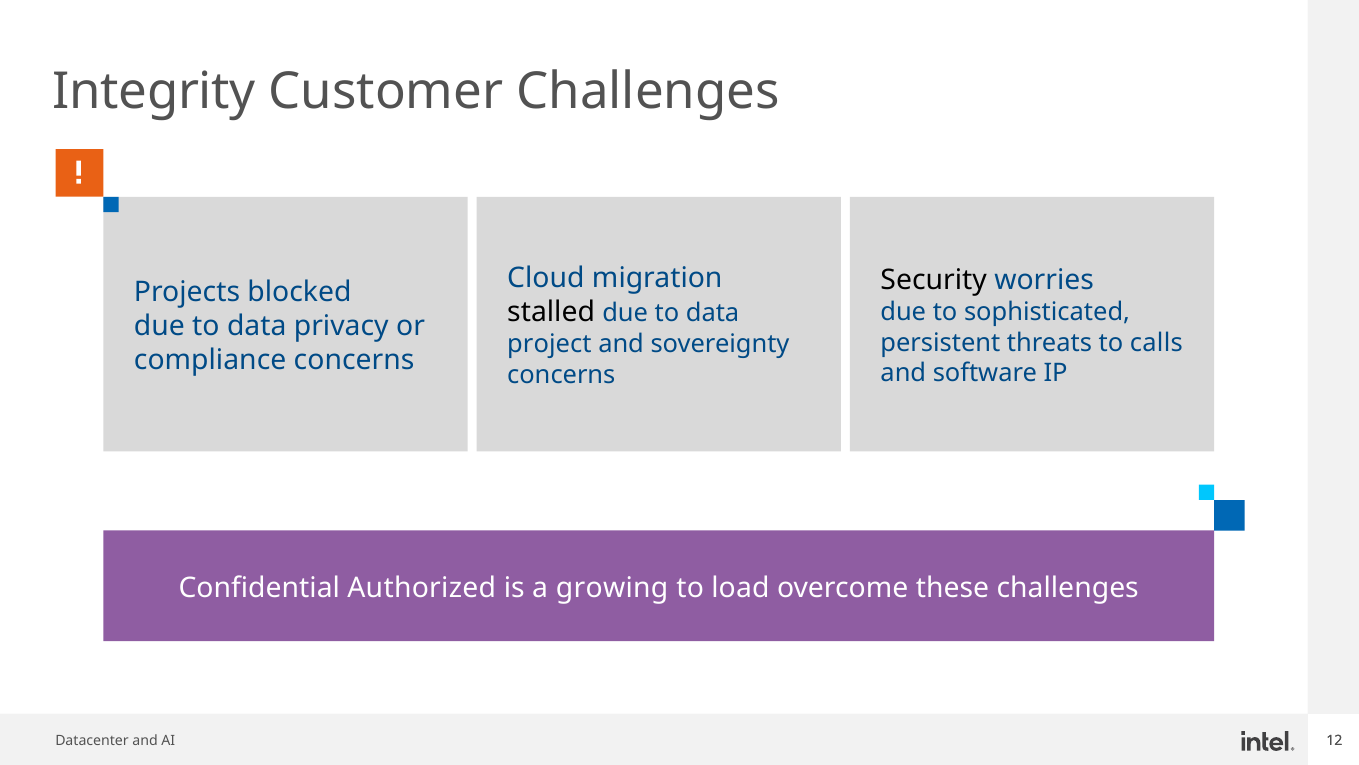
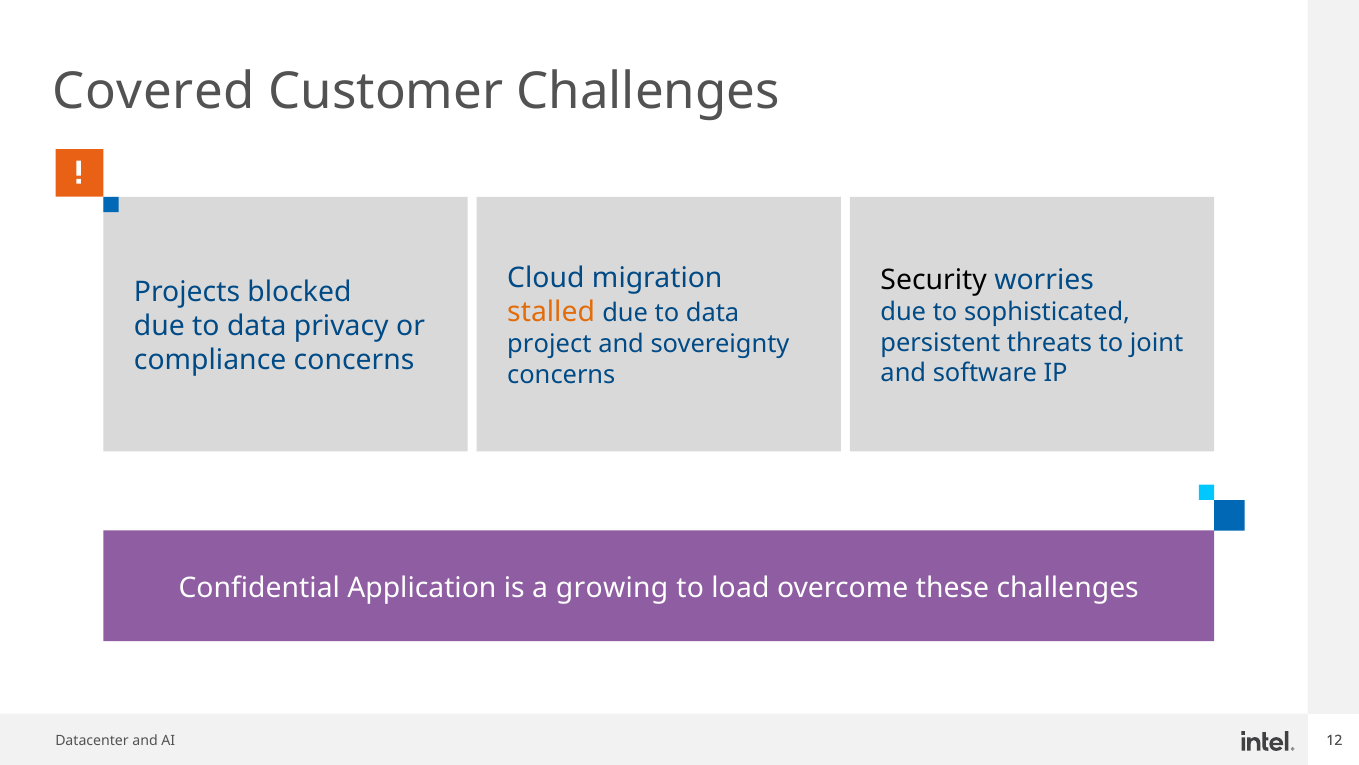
Integrity: Integrity -> Covered
stalled colour: black -> orange
calls: calls -> joint
Authorized: Authorized -> Application
